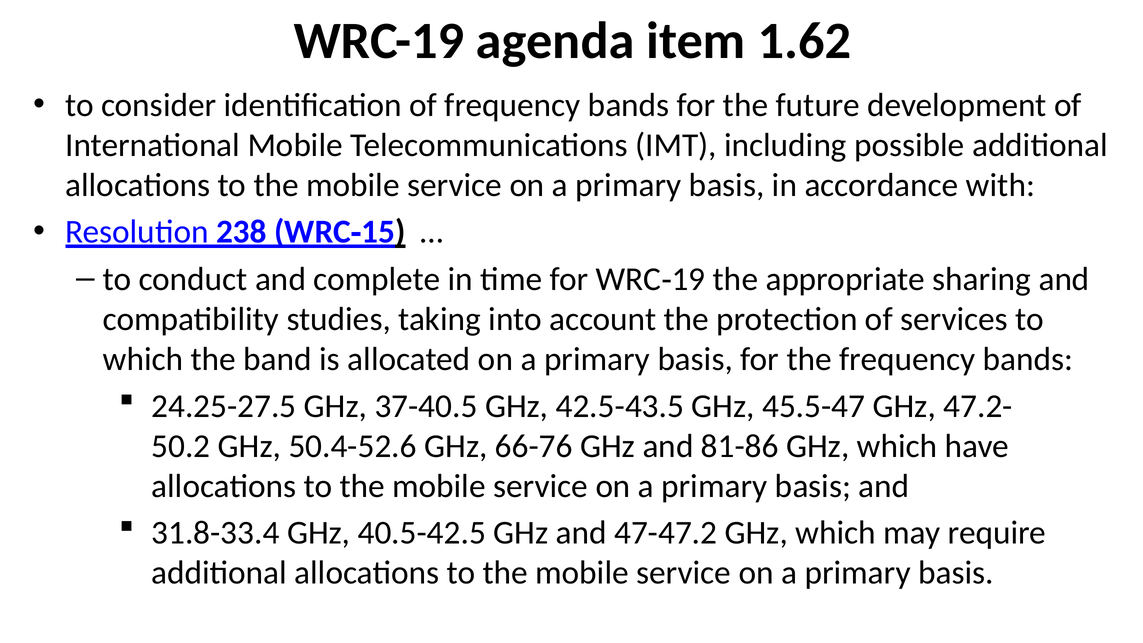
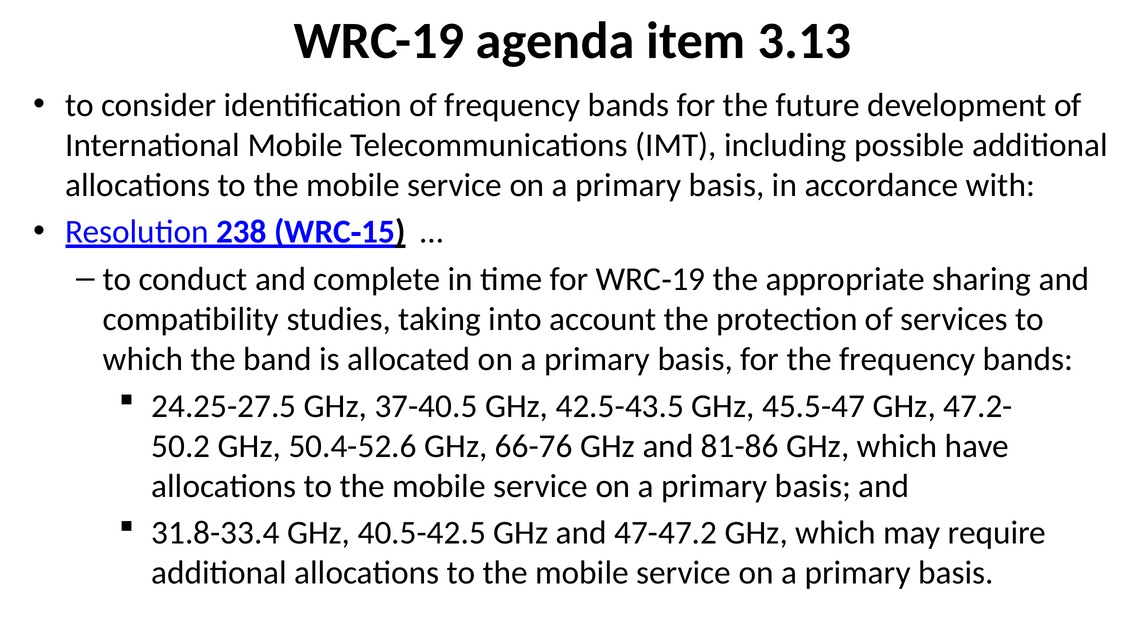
1.62: 1.62 -> 3.13
